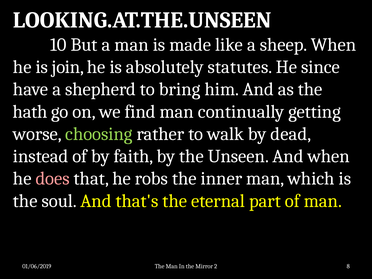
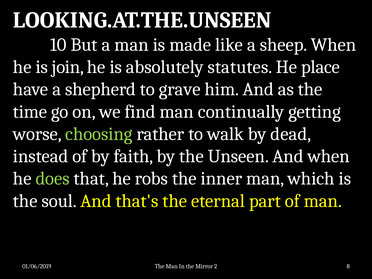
since: since -> place
bring: bring -> grave
hath: hath -> time
does colour: pink -> light green
